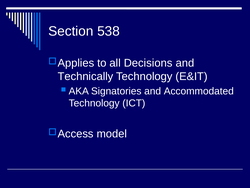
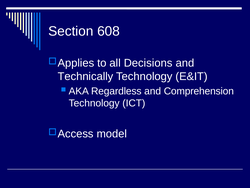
538: 538 -> 608
Signatories: Signatories -> Regardless
Accommodated: Accommodated -> Comprehension
